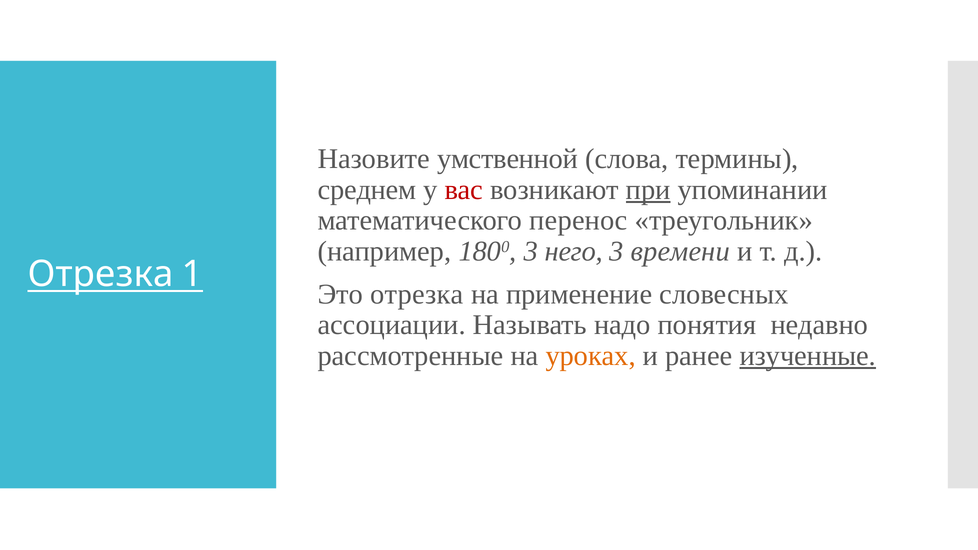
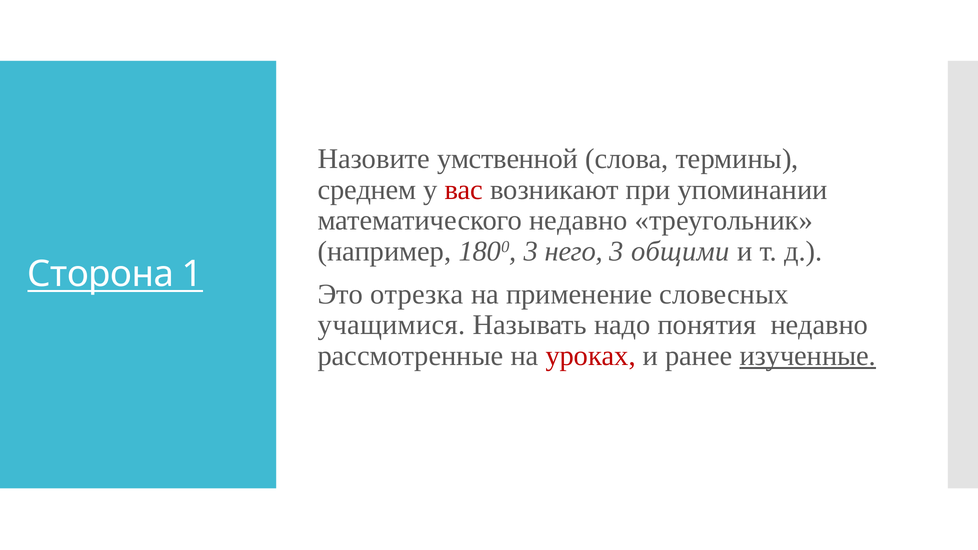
при underline: present -> none
математического перенос: перенос -> недавно
времени: времени -> общими
Отрезка at (101, 274): Отрезка -> Сторона
ассоциации: ассоциации -> учащимися
уроках colour: orange -> red
